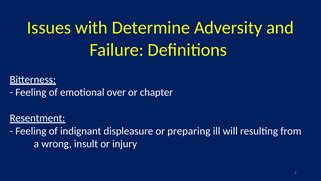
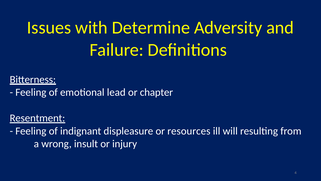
over: over -> lead
preparing: preparing -> resources
